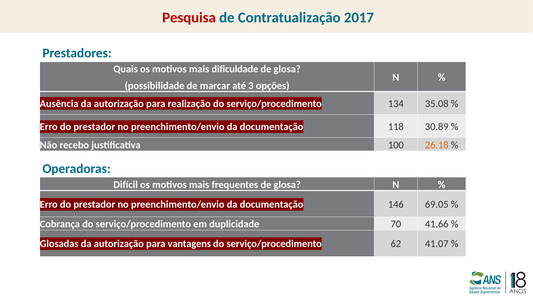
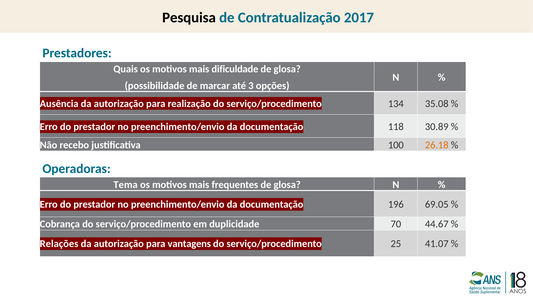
Pesquisa colour: red -> black
Difícil: Difícil -> Tema
146: 146 -> 196
41.66: 41.66 -> 44.67
Glosadas: Glosadas -> Relações
62: 62 -> 25
